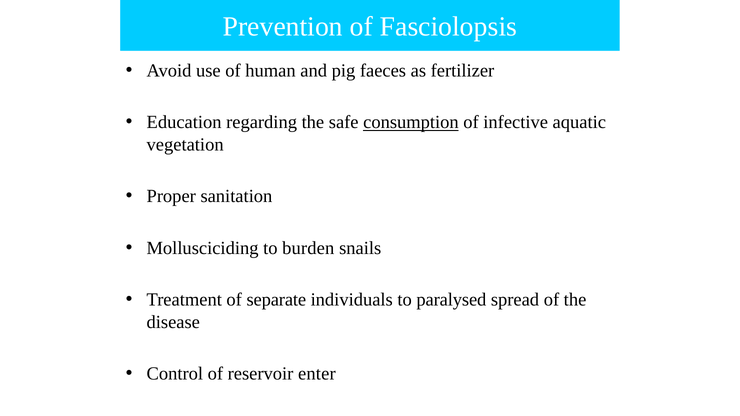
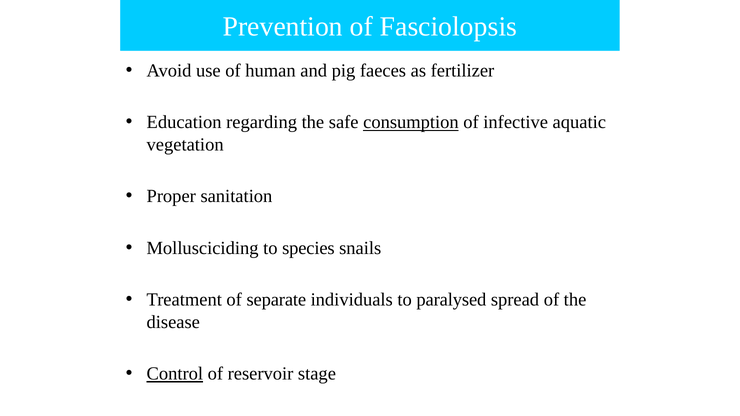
burden: burden -> species
Control underline: none -> present
enter: enter -> stage
